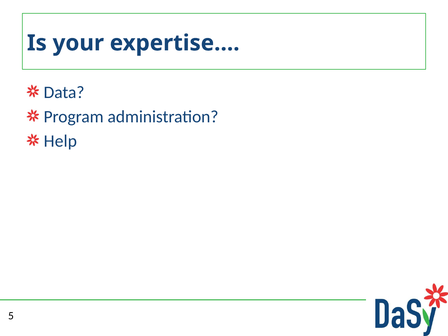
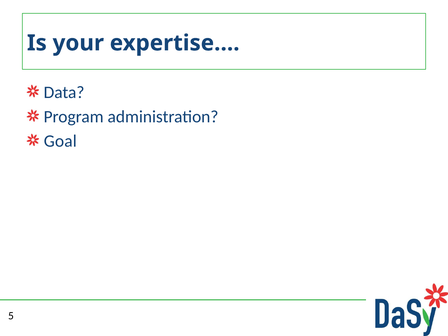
Help: Help -> Goal
